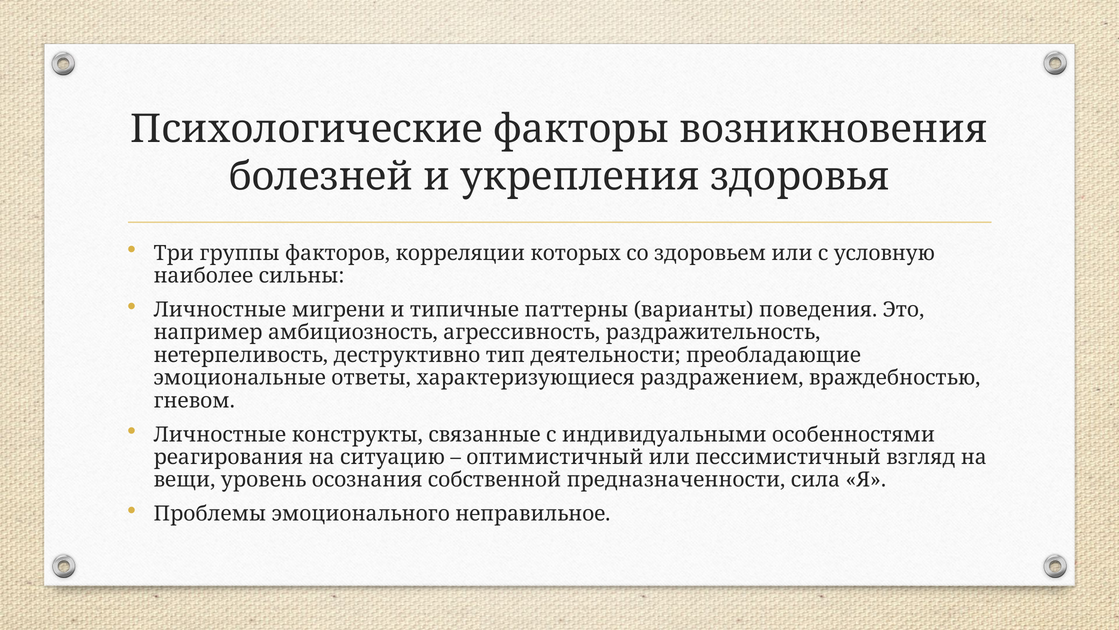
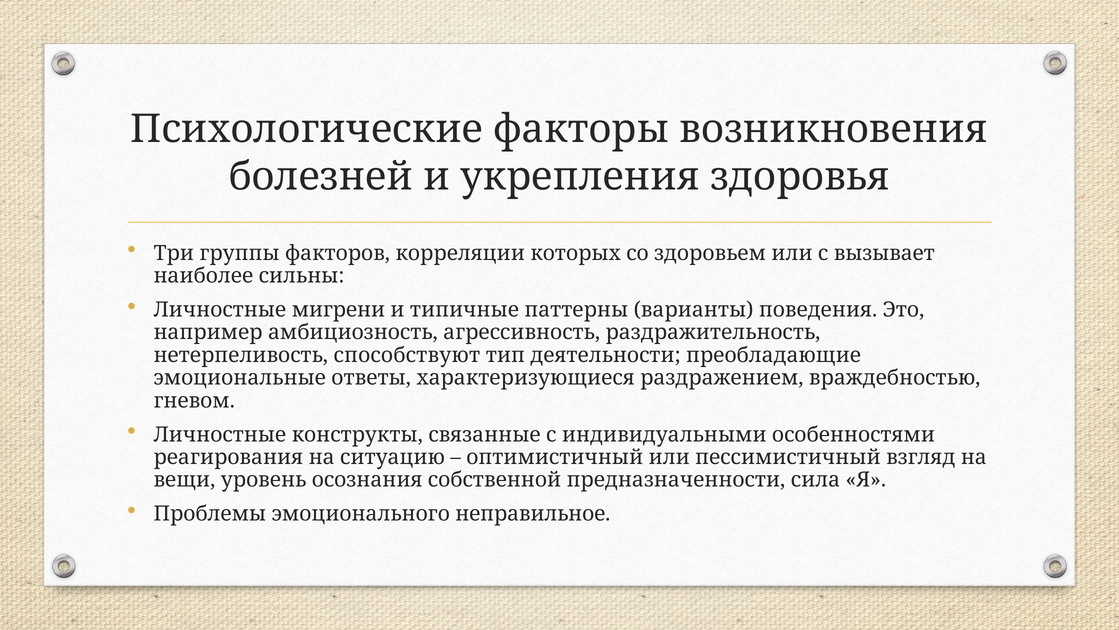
условную: условную -> вызывает
деструктивно: деструктивно -> способствуют
